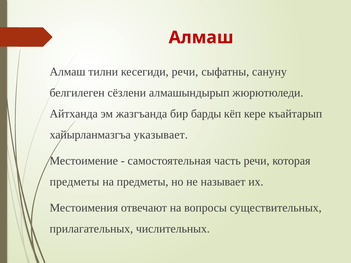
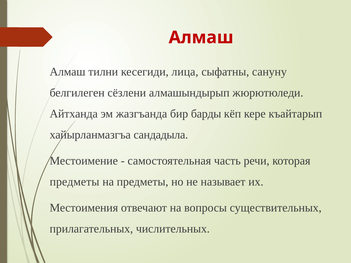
кесегиди речи: речи -> лица
указывает: указывает -> сандадыла
